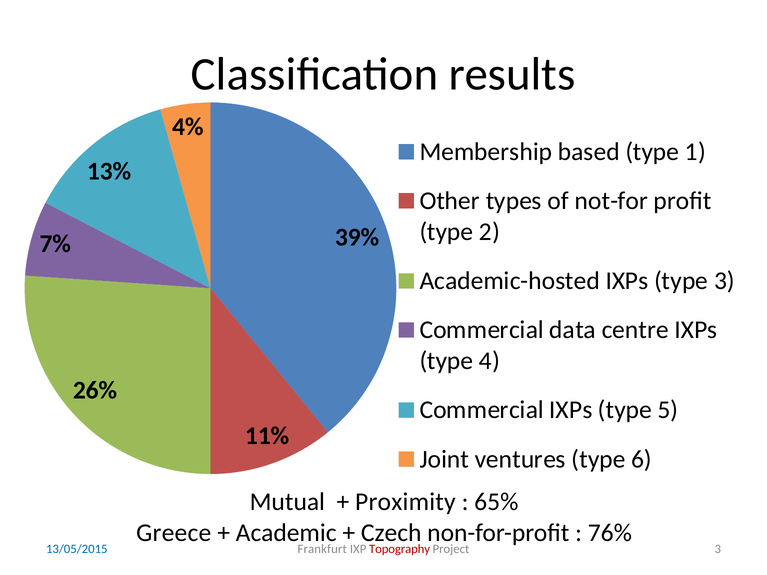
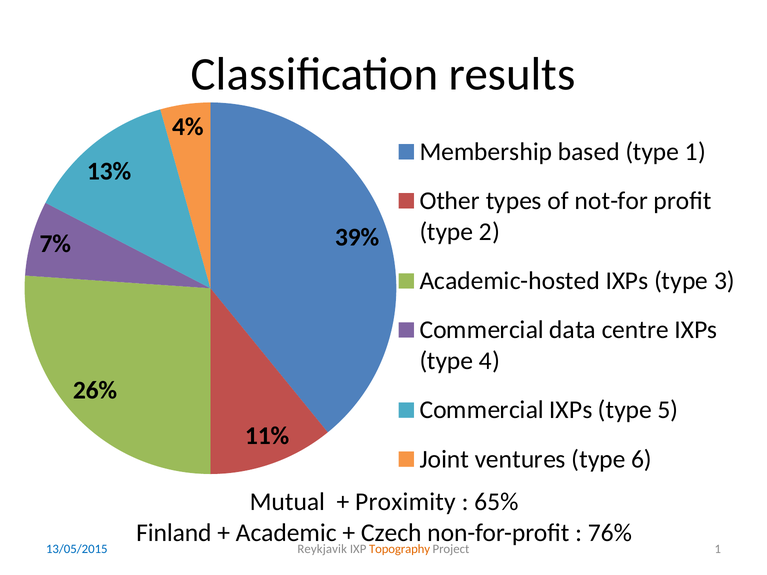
Greece: Greece -> Finland
Frankfurt: Frankfurt -> Reykjavik
Topography colour: red -> orange
Project 3: 3 -> 1
